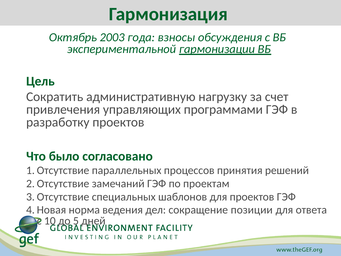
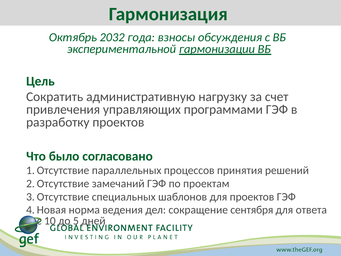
2003: 2003 -> 2032
позиции: позиции -> сентября
